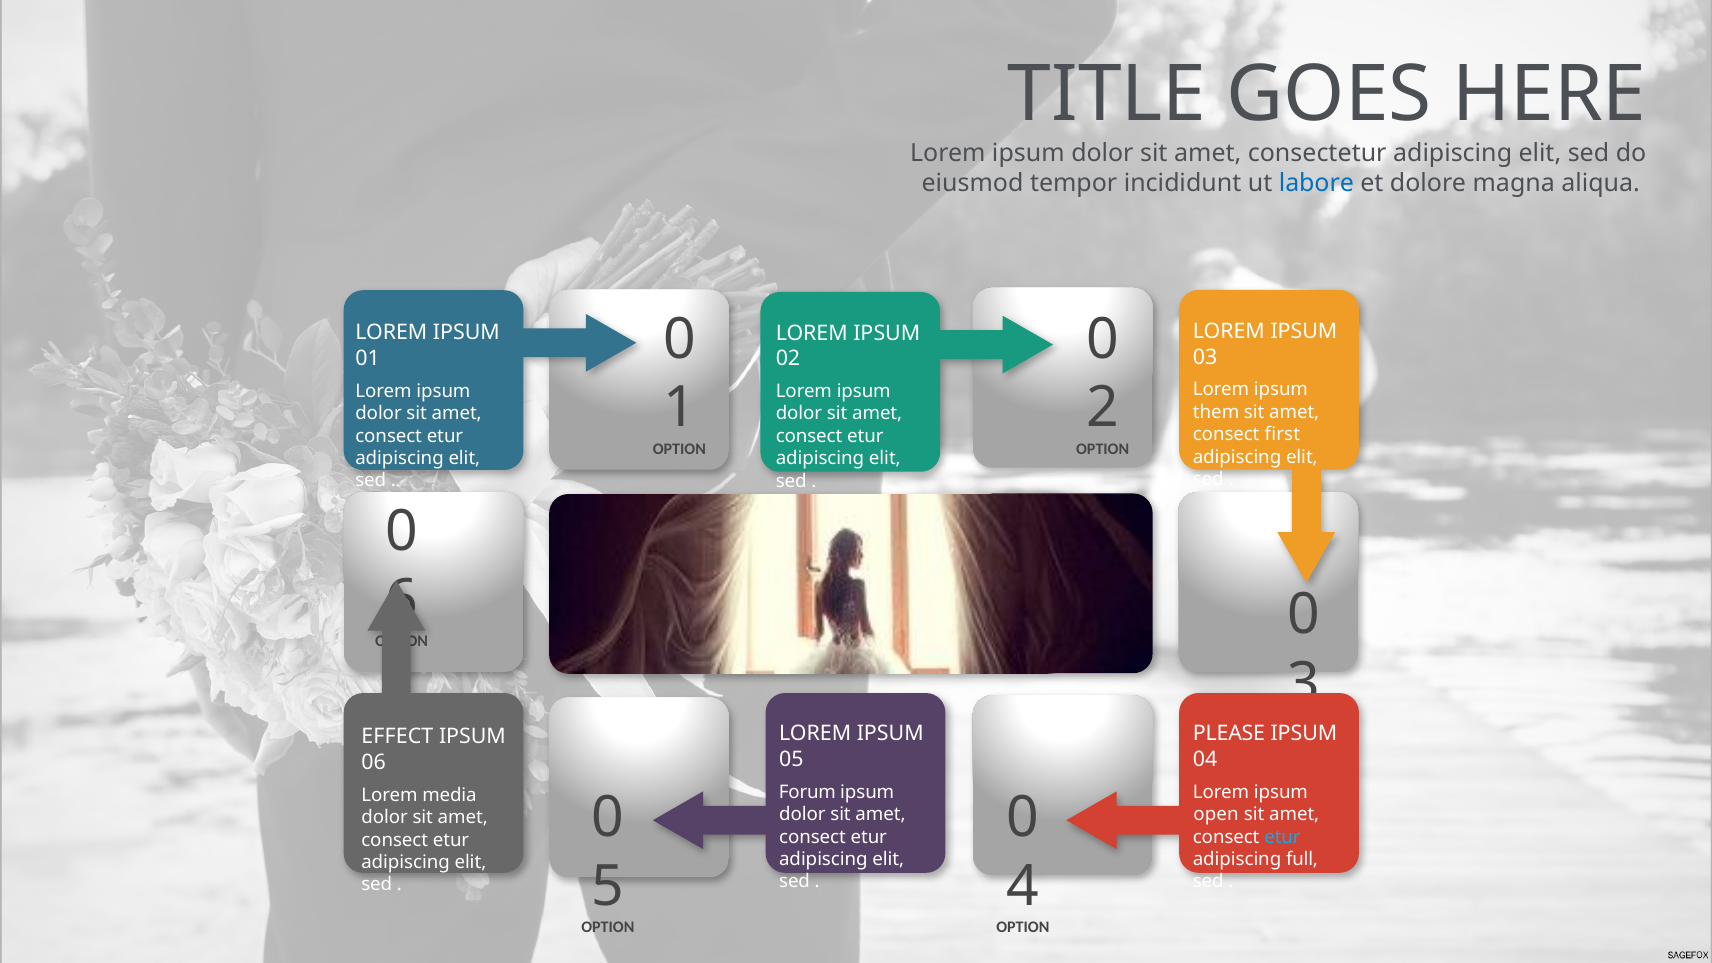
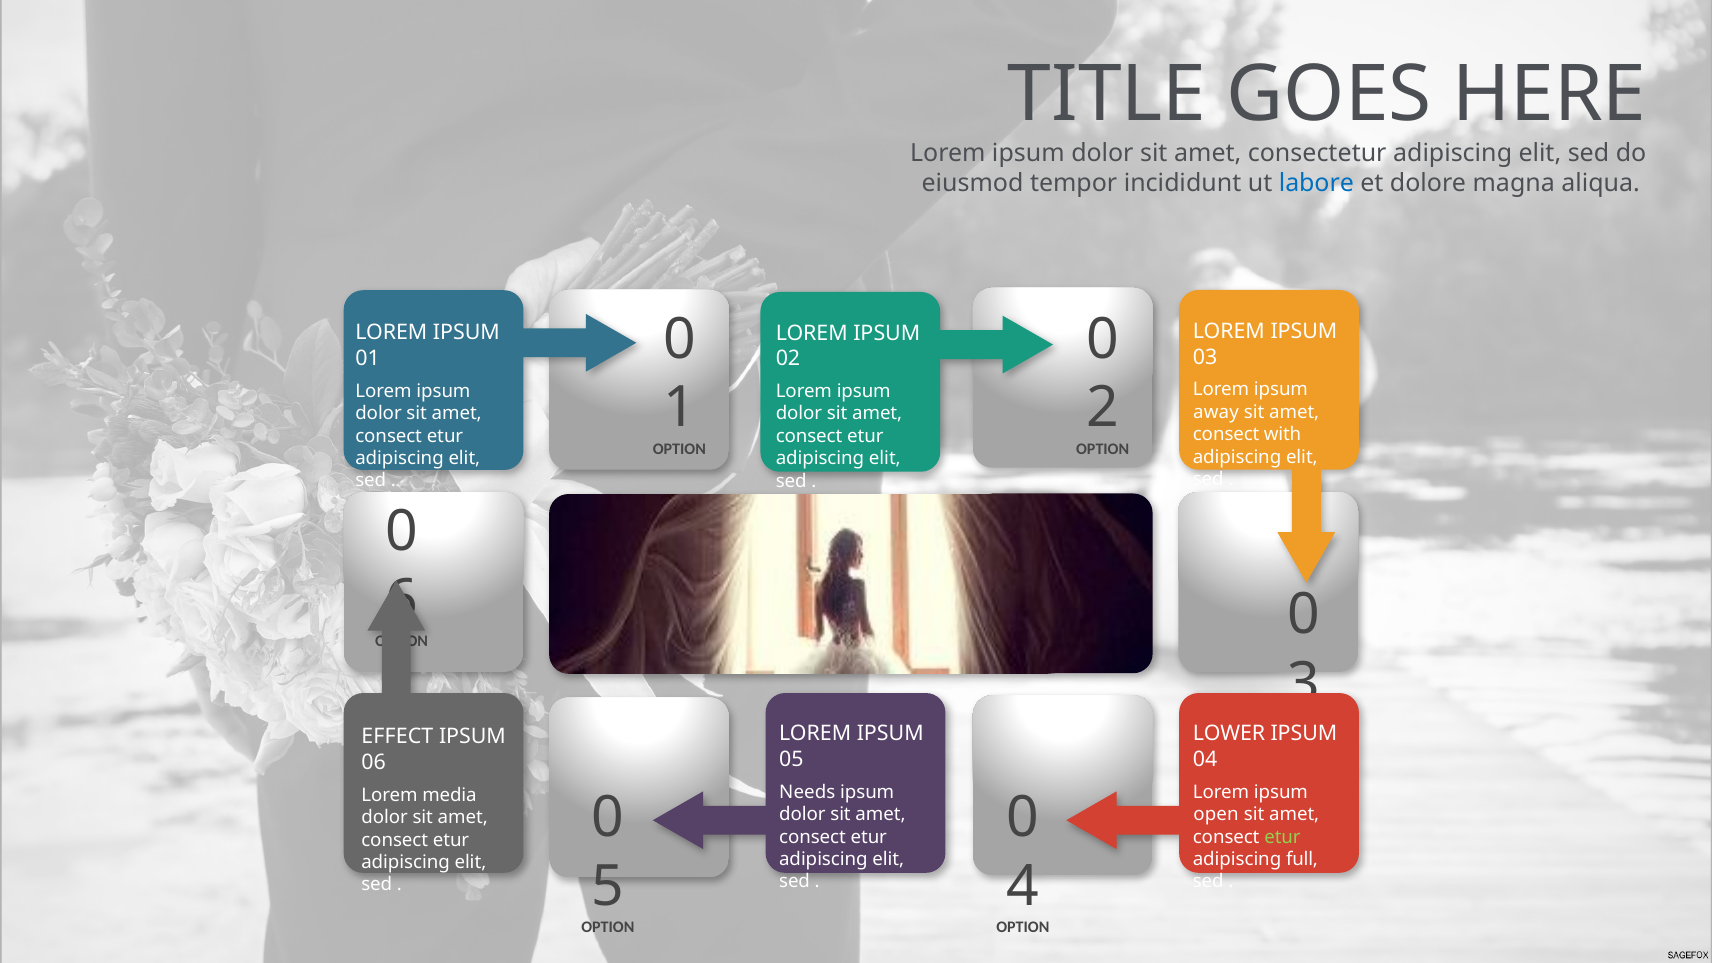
them: them -> away
first: first -> with
PLEASE: PLEASE -> LOWER
Forum: Forum -> Needs
etur at (1282, 837) colour: light blue -> light green
